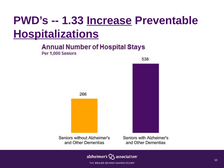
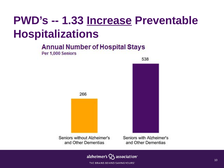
Hospitalizations underline: present -> none
